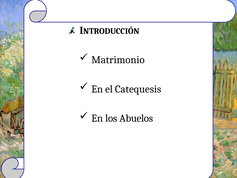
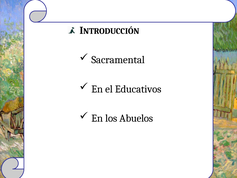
Matrimonio: Matrimonio -> Sacramental
Catequesis: Catequesis -> Educativos
